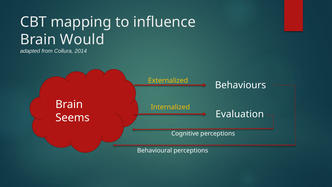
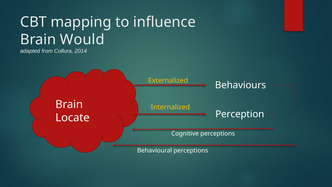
Evaluation: Evaluation -> Perception
Seems: Seems -> Locate
